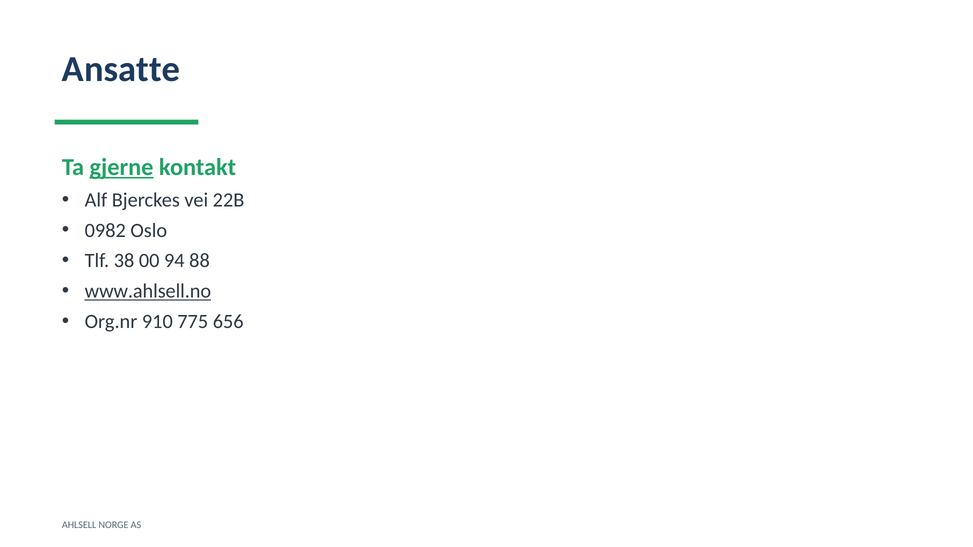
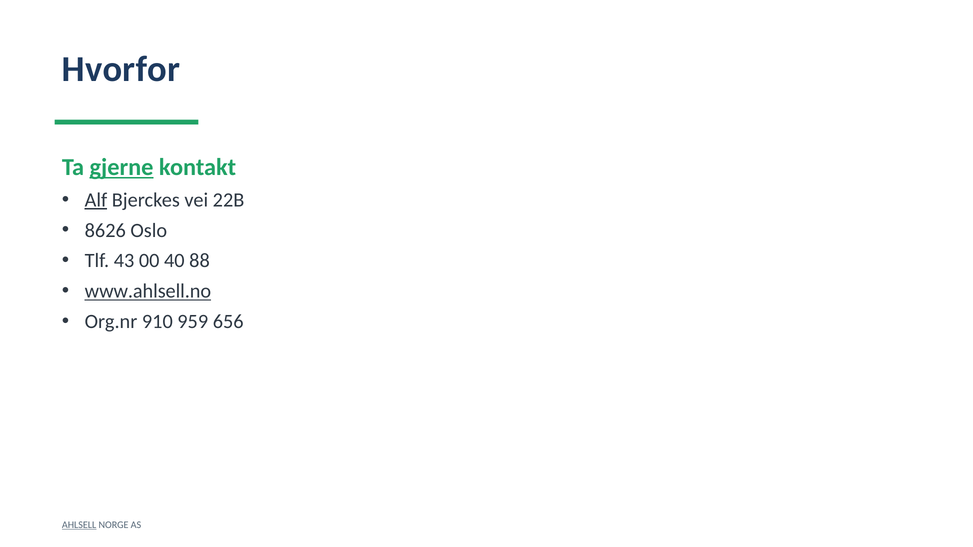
Ansatte: Ansatte -> Hvorfor
Alf underline: none -> present
0982: 0982 -> 8626
38: 38 -> 43
94: 94 -> 40
775: 775 -> 959
AHLSELL underline: none -> present
